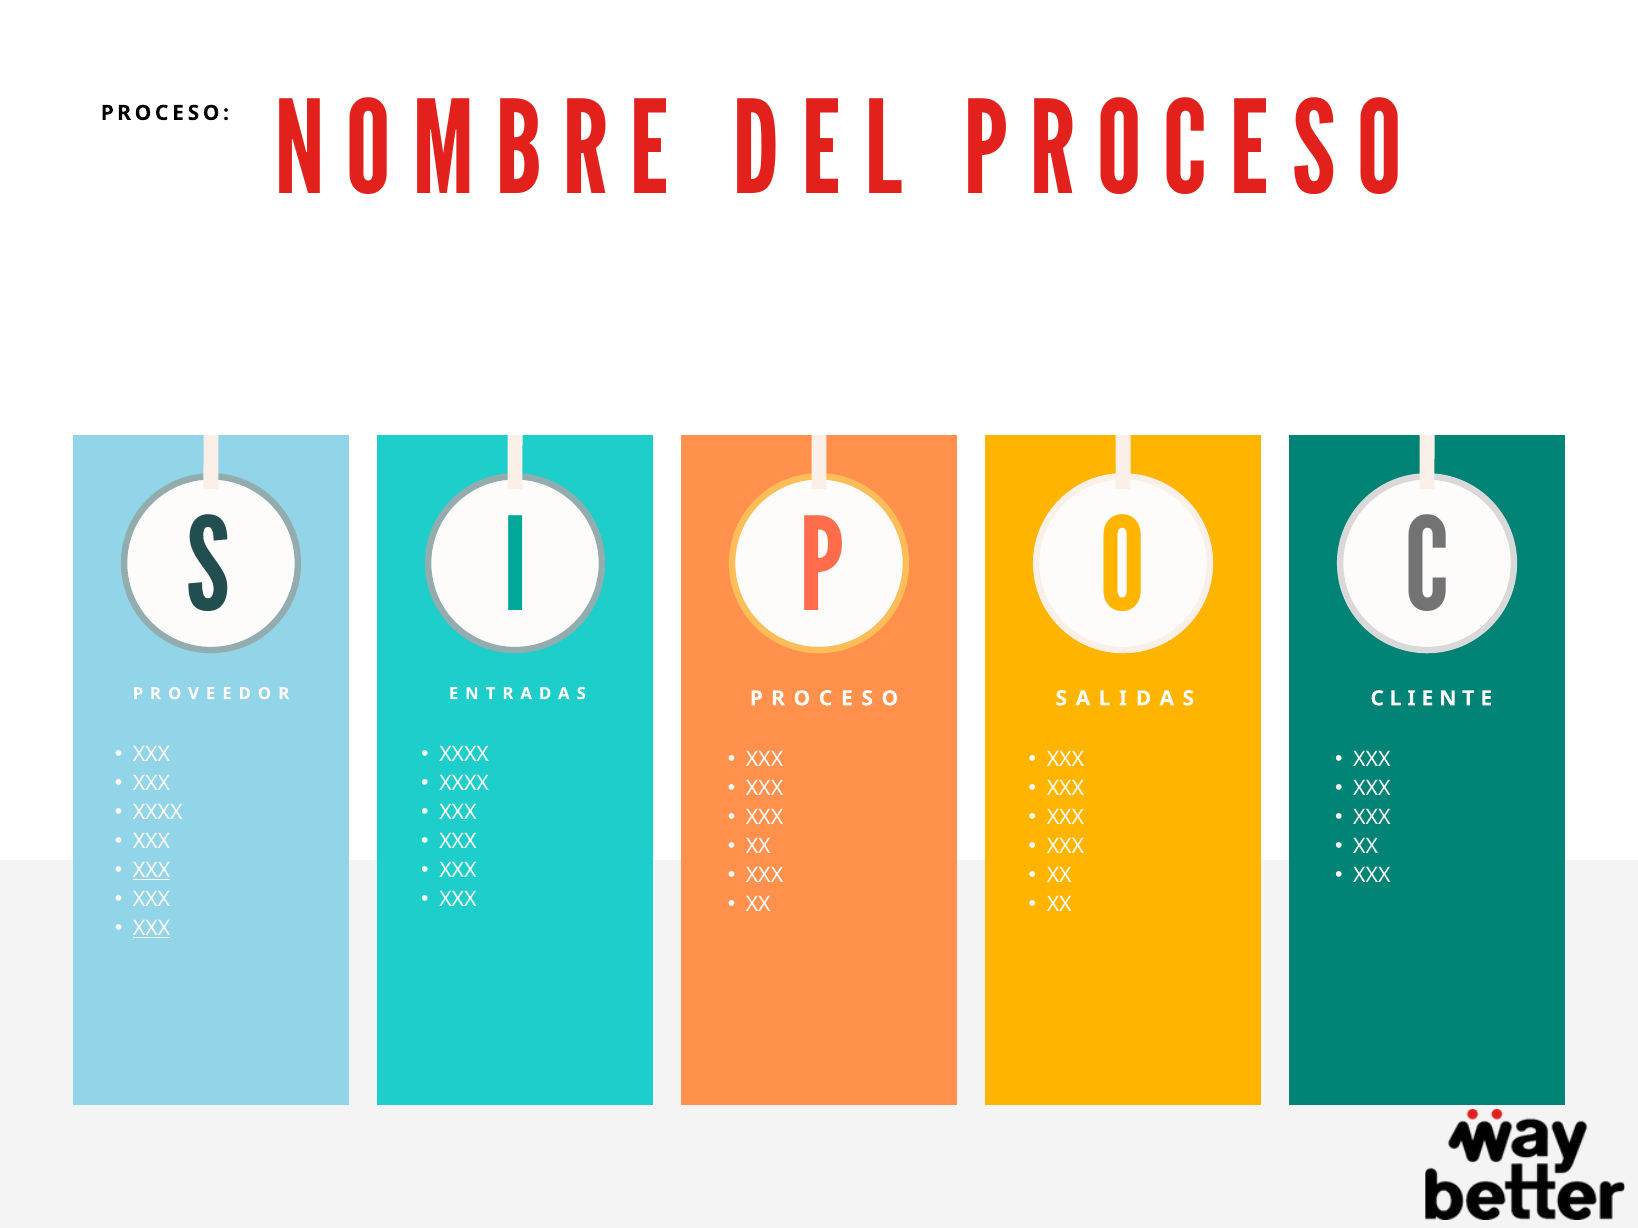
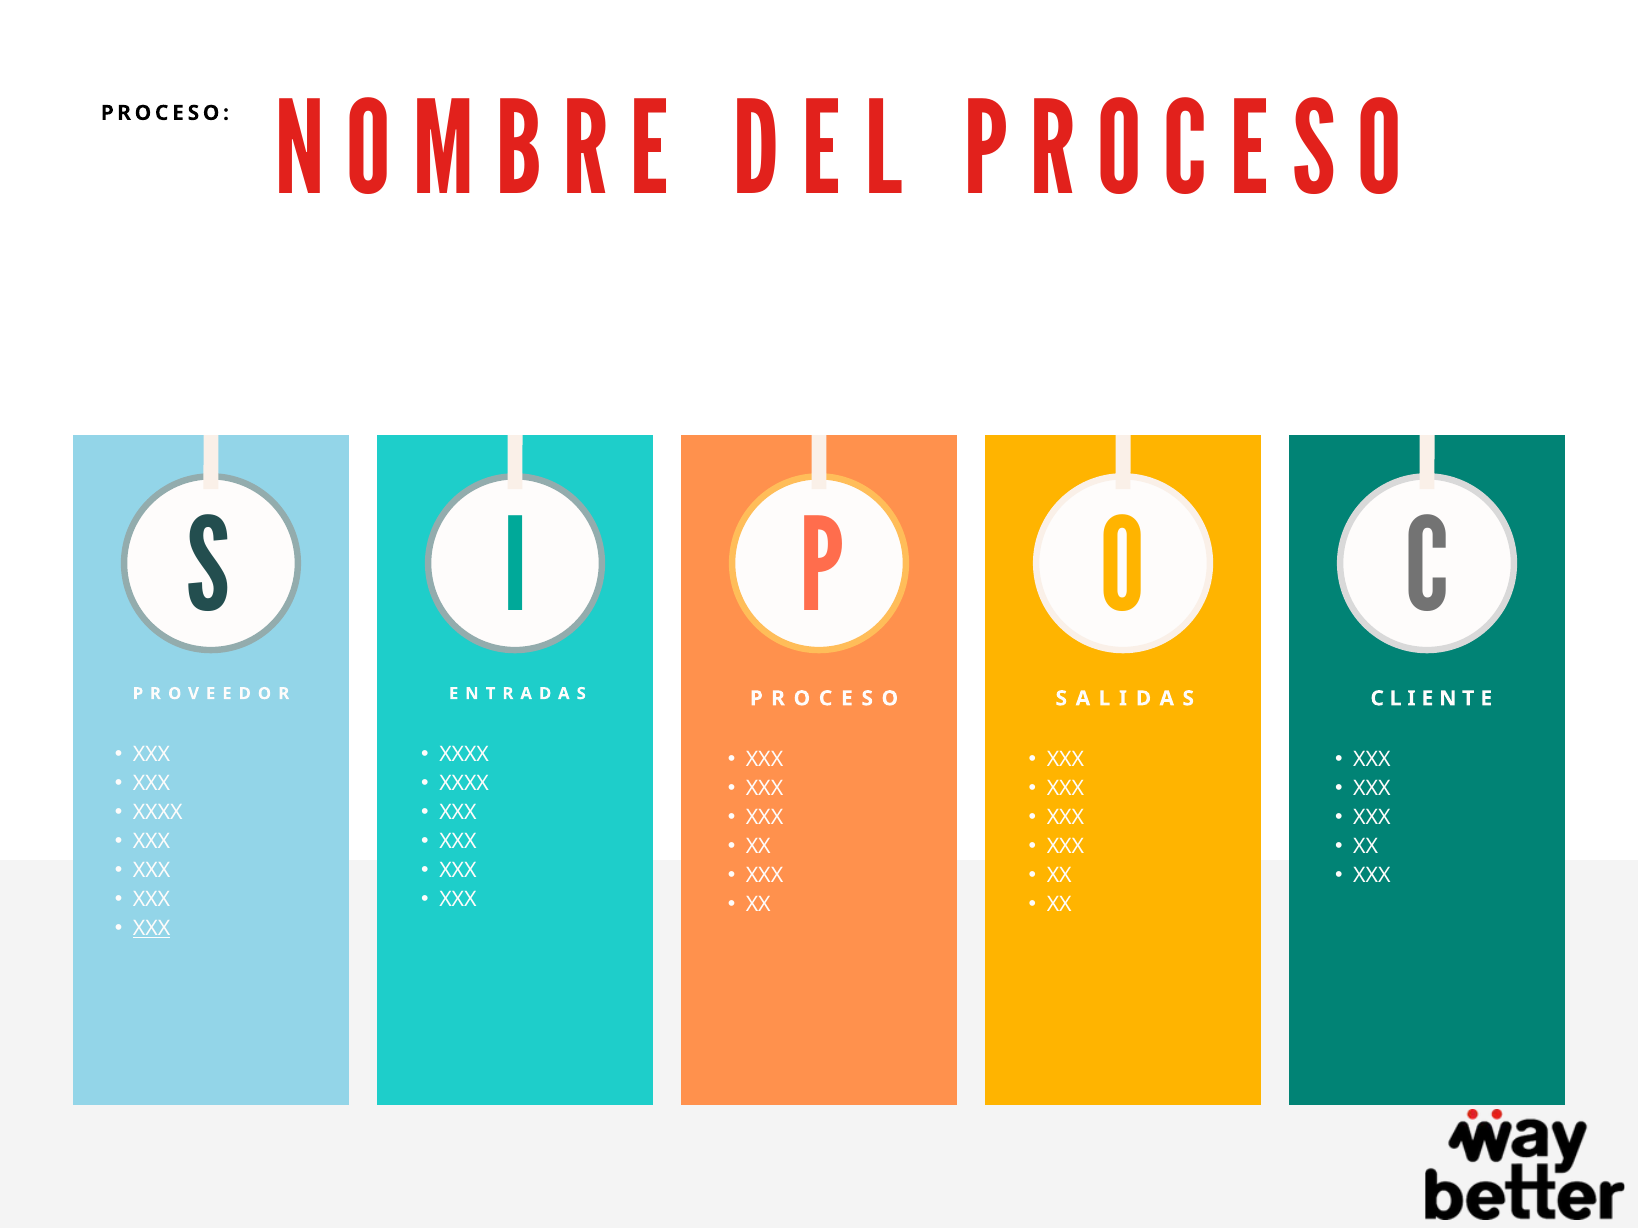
XXX at (152, 871) underline: present -> none
